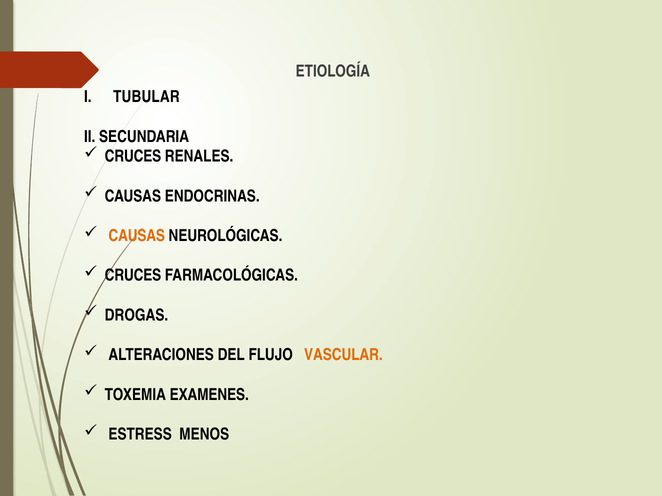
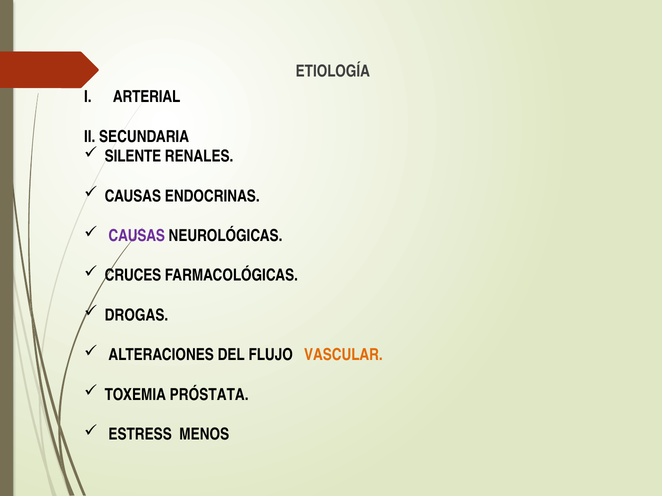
TUBULAR: TUBULAR -> ARTERIAL
CRUCES at (133, 157): CRUCES -> SILENTE
CAUSAS at (137, 236) colour: orange -> purple
EXAMENES: EXAMENES -> PRÓSTATA
